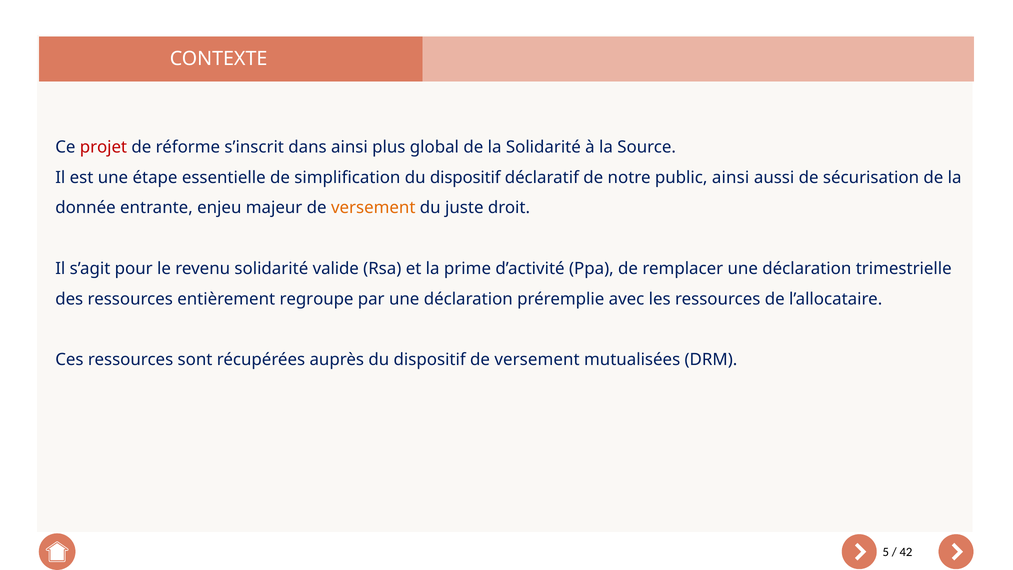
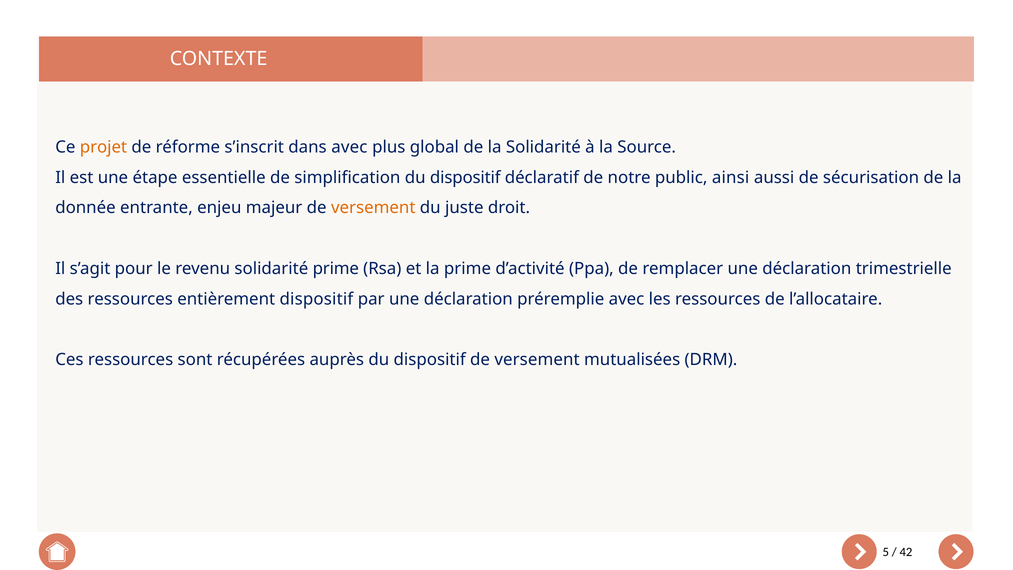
projet colour: red -> orange
dans ainsi: ainsi -> avec
solidarité valide: valide -> prime
entièrement regroupe: regroupe -> dispositif
